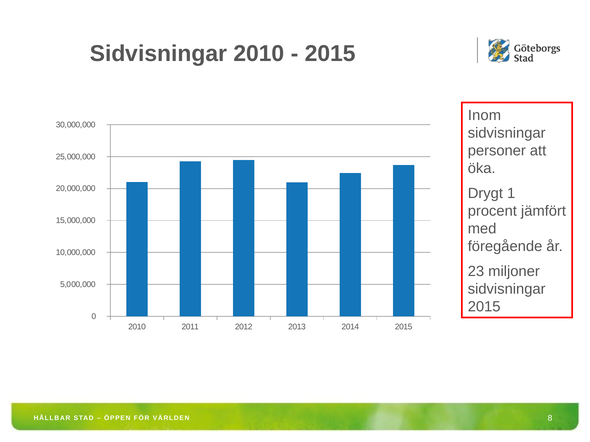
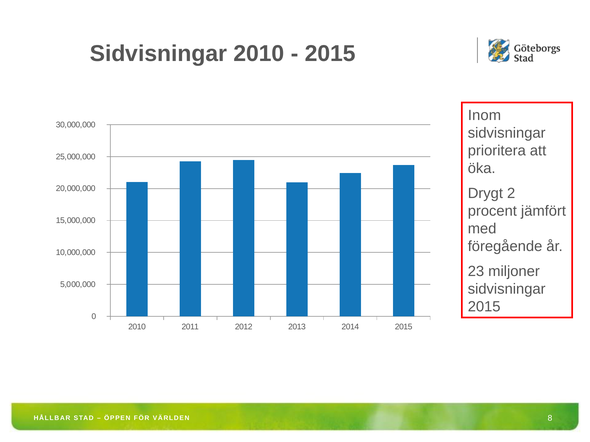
personer: personer -> prioritera
1: 1 -> 2
